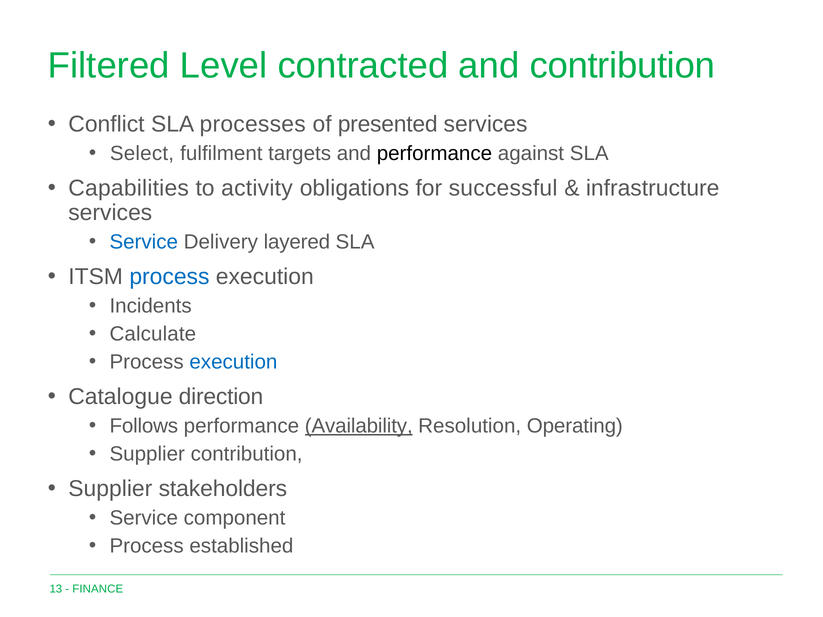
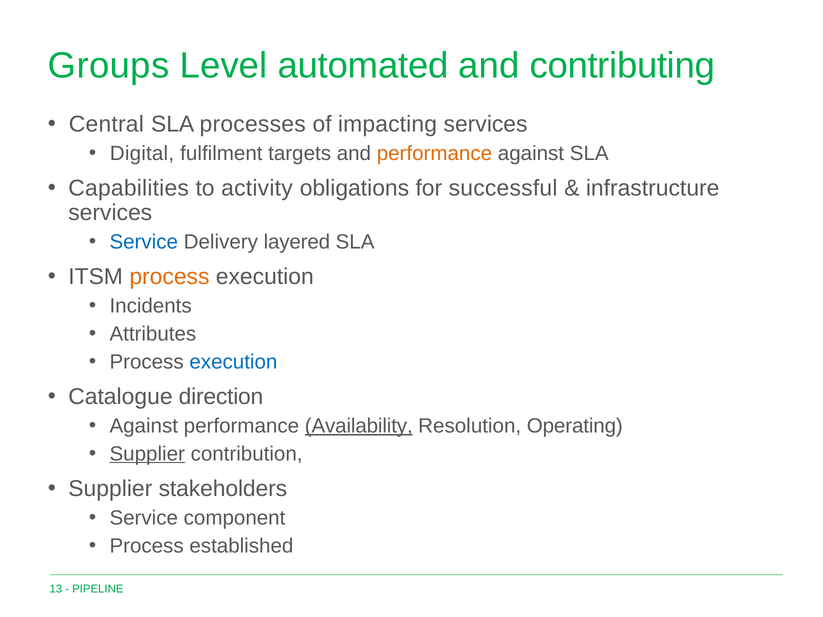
Filtered: Filtered -> Groups
contracted: contracted -> automated
and contribution: contribution -> contributing
Conflict: Conflict -> Central
presented: presented -> impacting
Select: Select -> Digital
performance at (434, 153) colour: black -> orange
process at (169, 277) colour: blue -> orange
Calculate: Calculate -> Attributes
Follows at (144, 426): Follows -> Against
Supplier at (147, 454) underline: none -> present
FINANCE: FINANCE -> PIPELINE
